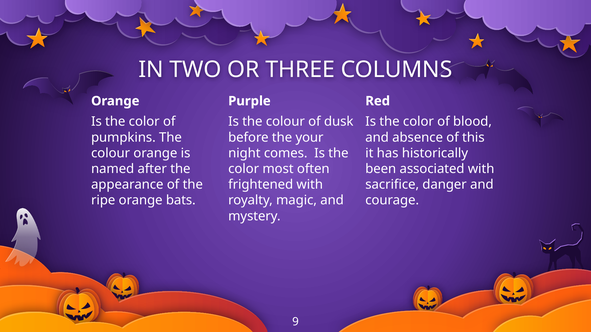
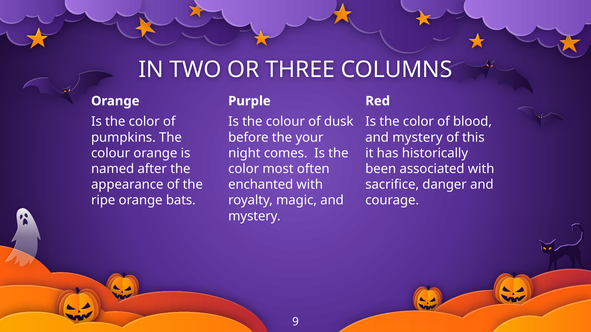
absence at (418, 138): absence -> mystery
frightened: frightened -> enchanted
